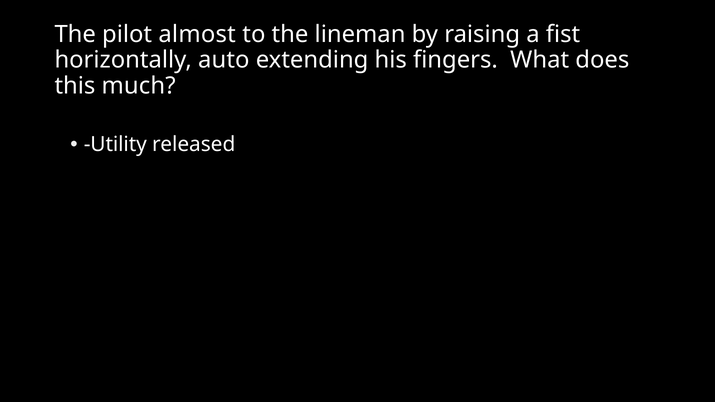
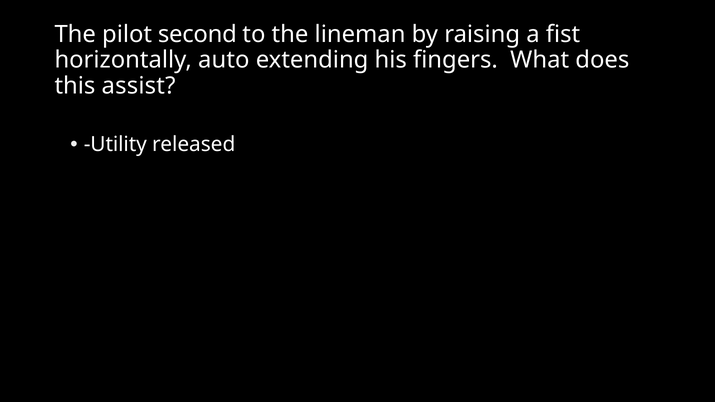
almost: almost -> second
much: much -> assist
